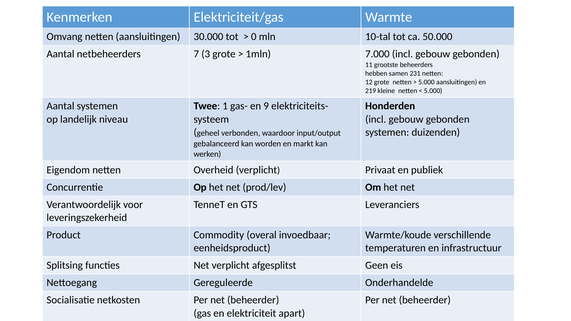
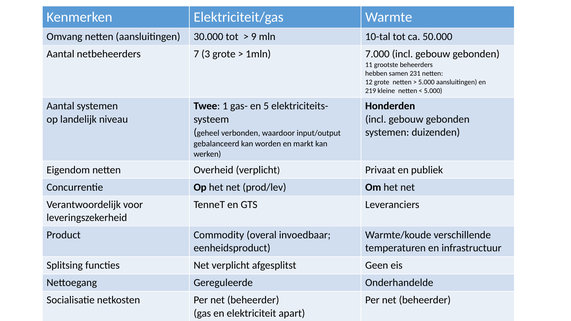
0: 0 -> 9
9: 9 -> 5
